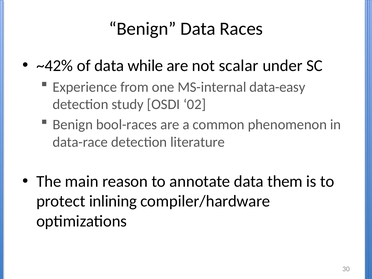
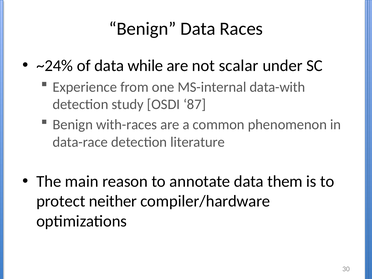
~42%: ~42% -> ~24%
data-easy: data-easy -> data-with
02: 02 -> 87
bool-races: bool-races -> with-races
inlining: inlining -> neither
